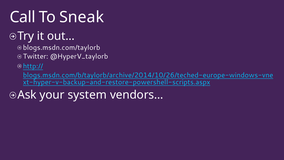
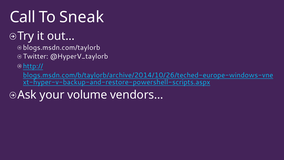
system: system -> volume
